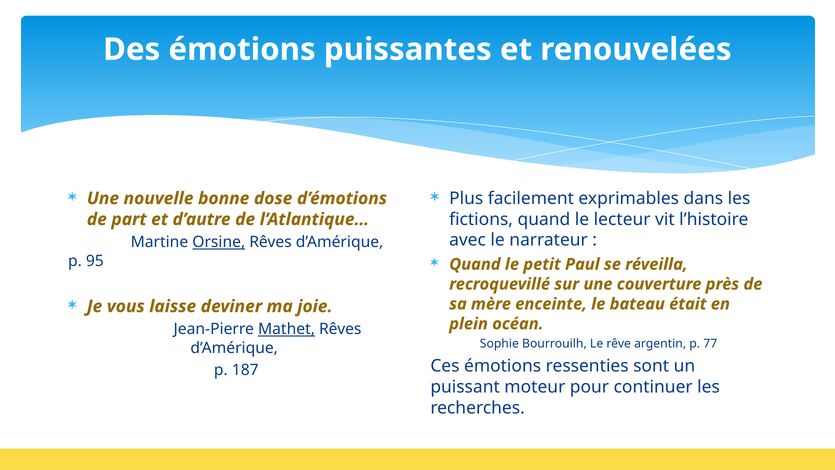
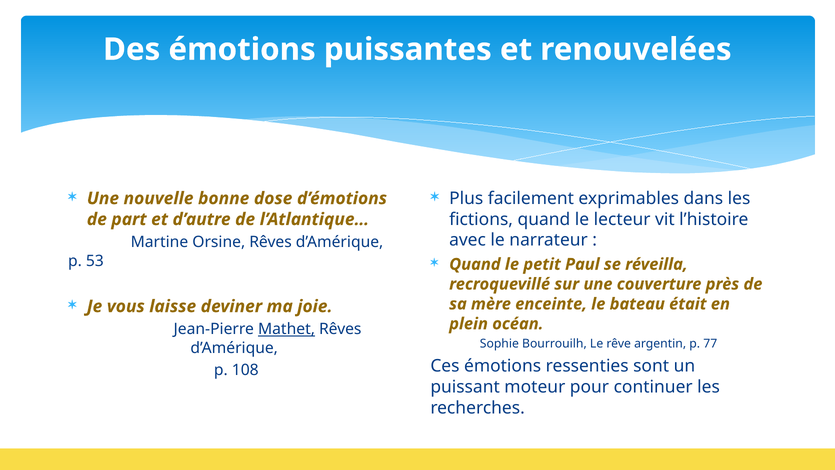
Orsine underline: present -> none
95: 95 -> 53
187: 187 -> 108
